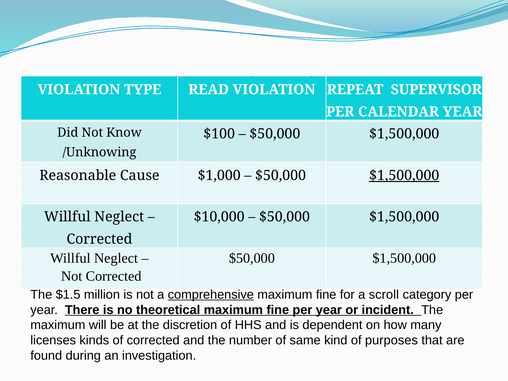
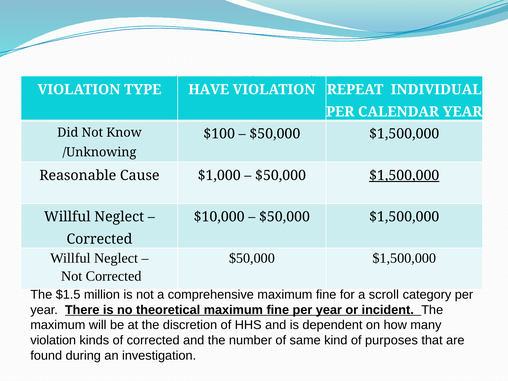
READ: READ -> HAVE
SUPERVISOR: SUPERVISOR -> INDIVIDUAL
comprehensive underline: present -> none
licenses at (53, 340): licenses -> violation
